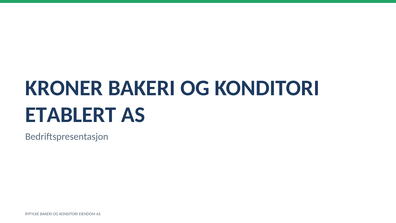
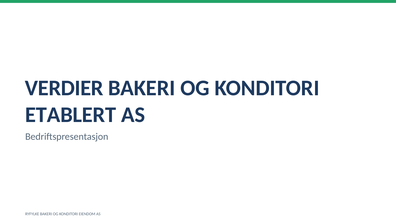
KRONER: KRONER -> VERDIER
